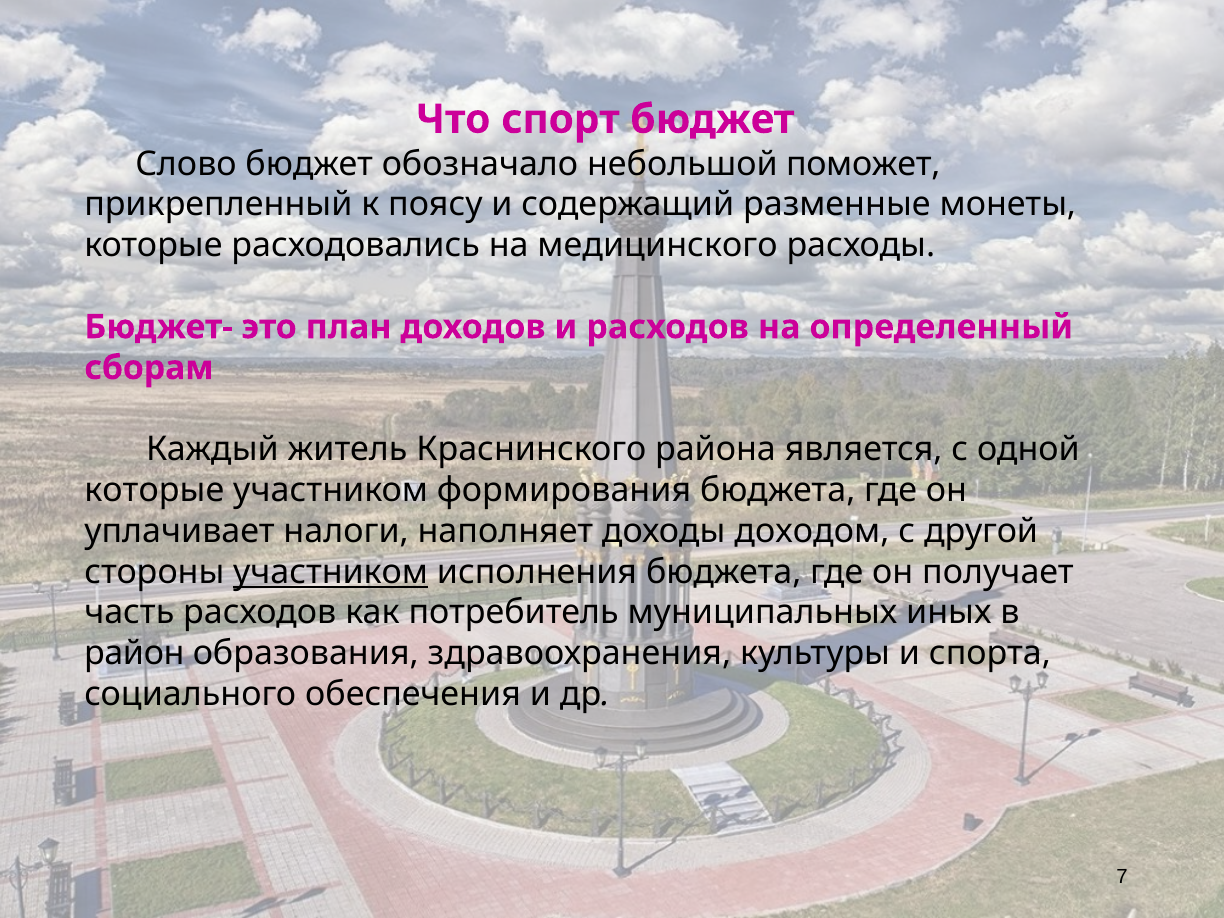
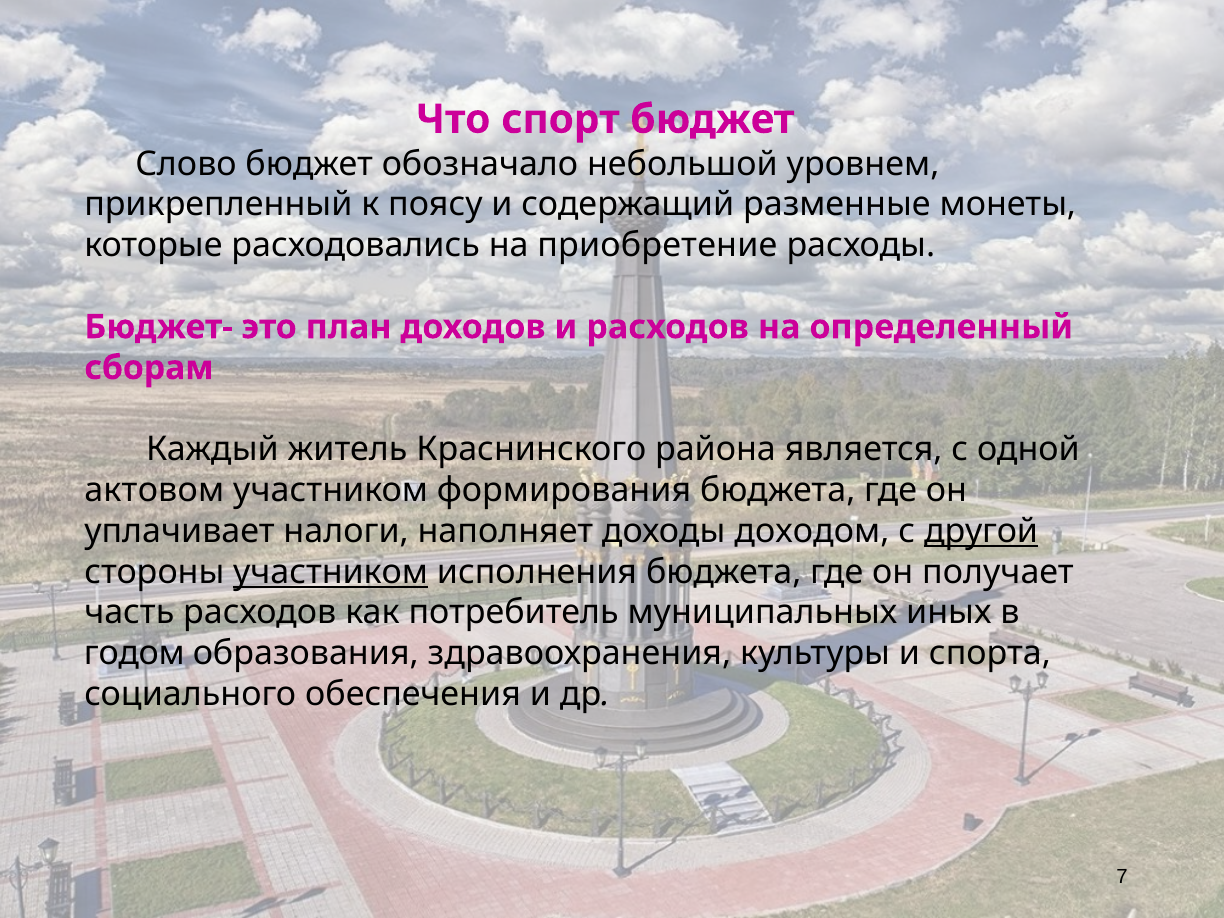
поможет: поможет -> уровнем
медицинского: медицинского -> приобретение
которые at (154, 490): которые -> актовом
другой underline: none -> present
район: район -> годом
